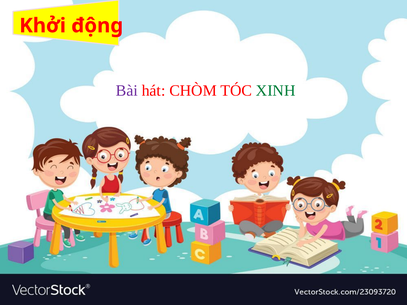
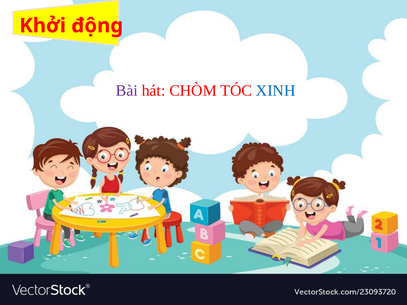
XINH colour: green -> blue
